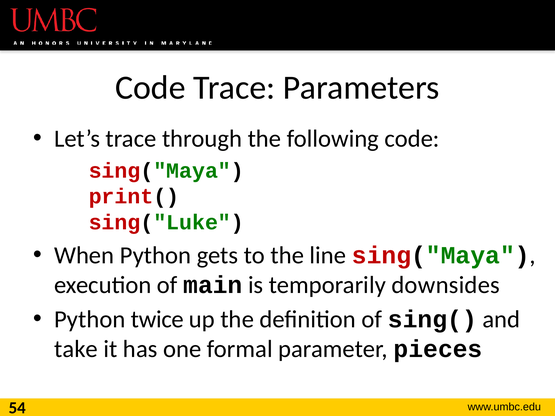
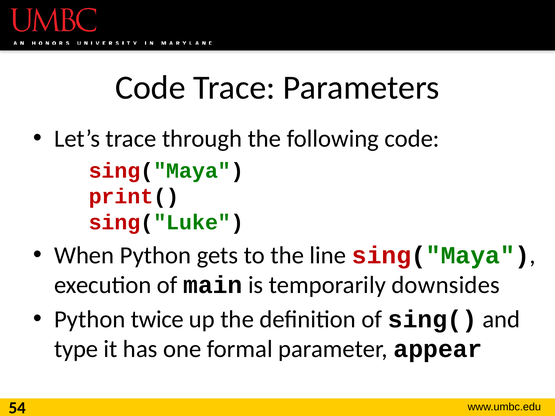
take: take -> type
pieces: pieces -> appear
